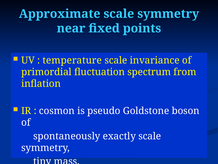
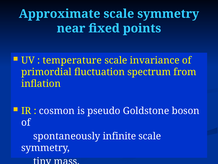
exactly: exactly -> infinite
